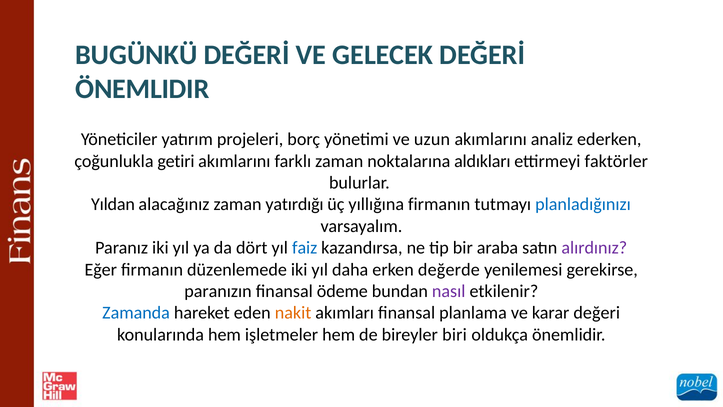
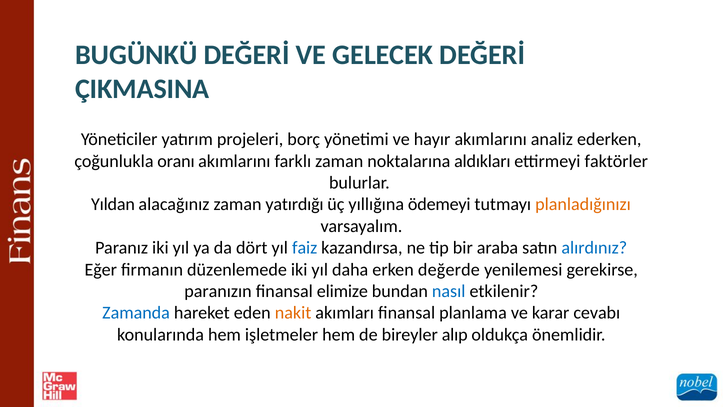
ÖNEMLIDIR at (142, 89): ÖNEMLIDIR -> ÇIKMASINA
uzun: uzun -> hayır
getiri: getiri -> oranı
yıllığına firmanın: firmanın -> ödemeyi
planladığınızı colour: blue -> orange
alırdınız colour: purple -> blue
ödeme: ödeme -> elimize
nasıl colour: purple -> blue
değeri: değeri -> cevabı
biri: biri -> alıp
